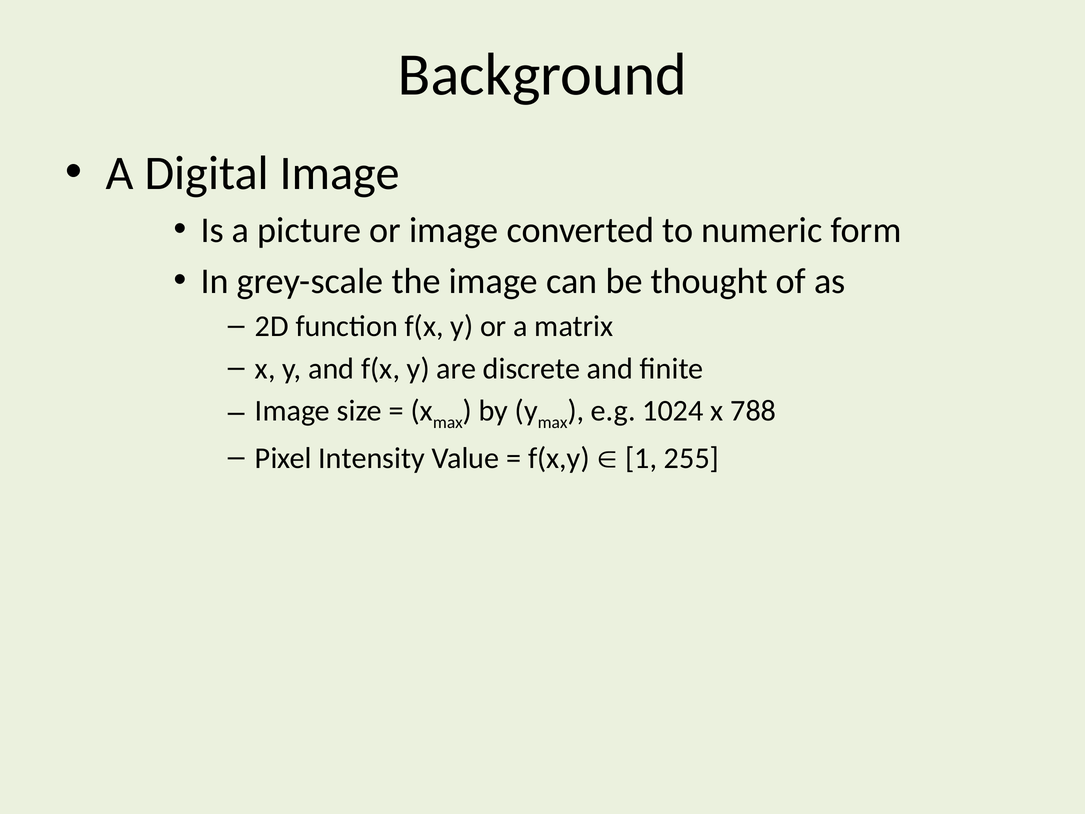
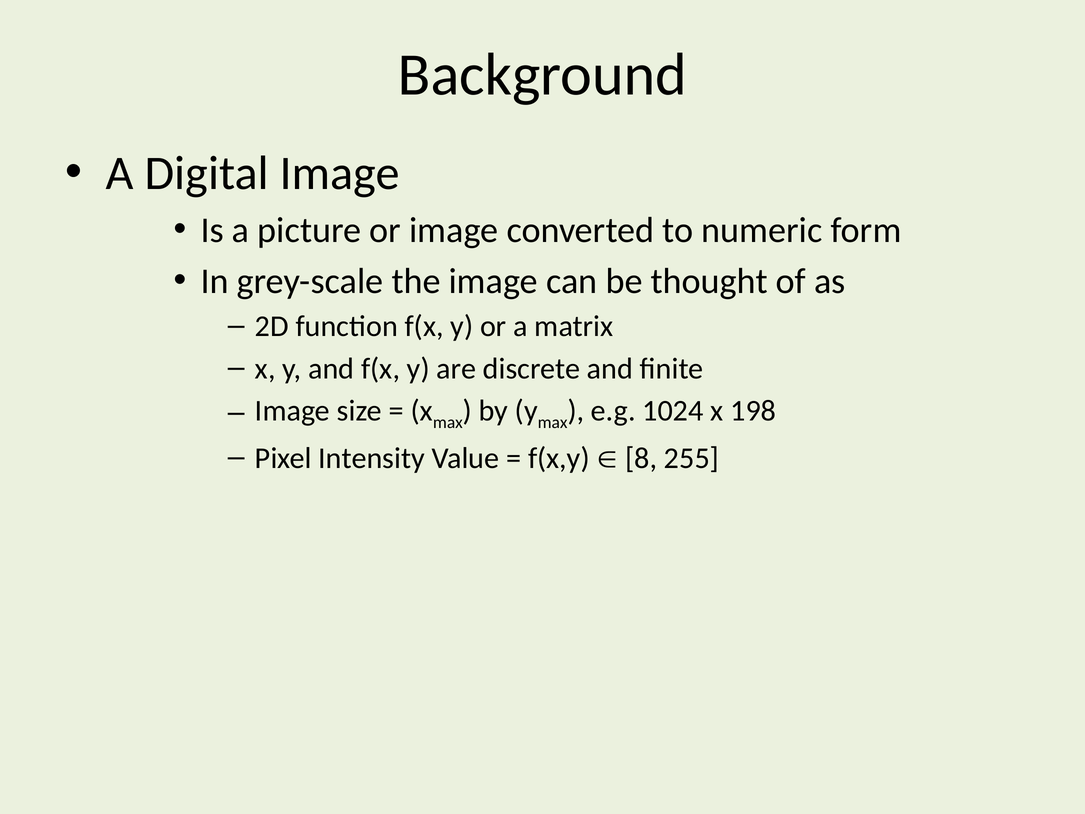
788: 788 -> 198
1: 1 -> 8
